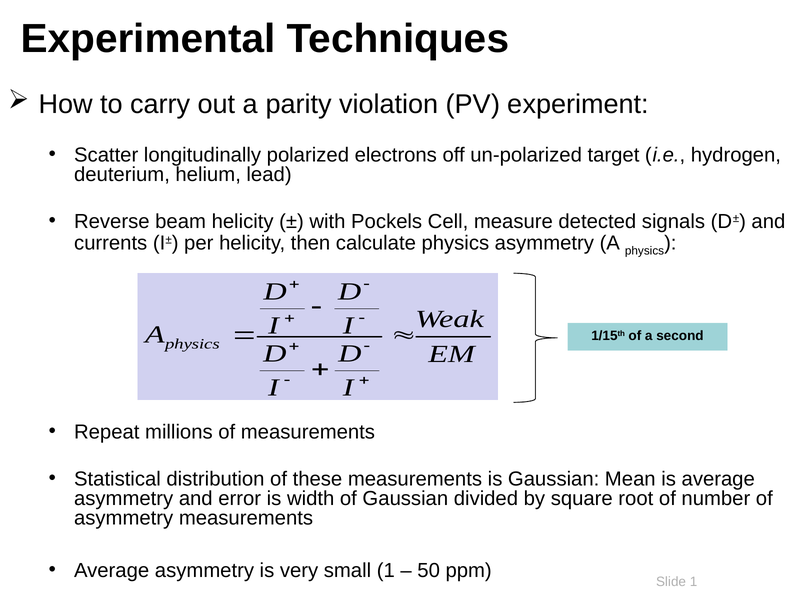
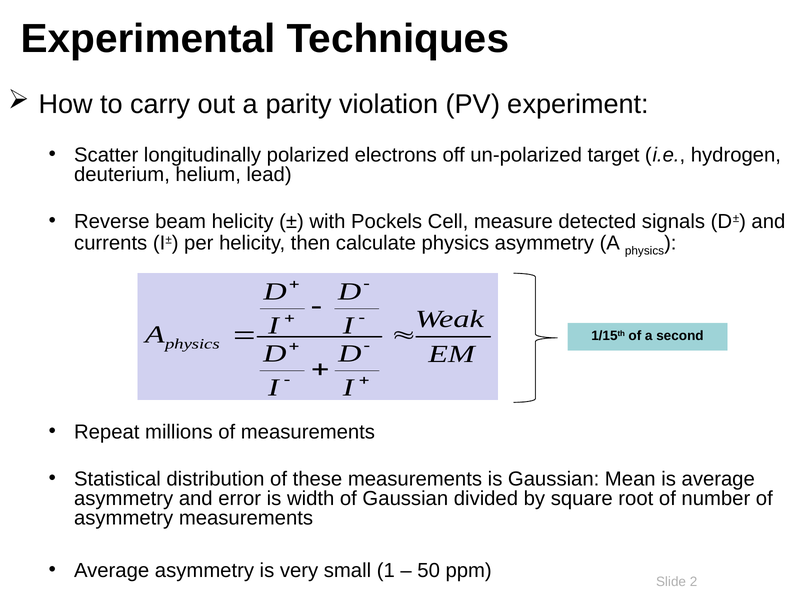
1 at (694, 582): 1 -> 2
